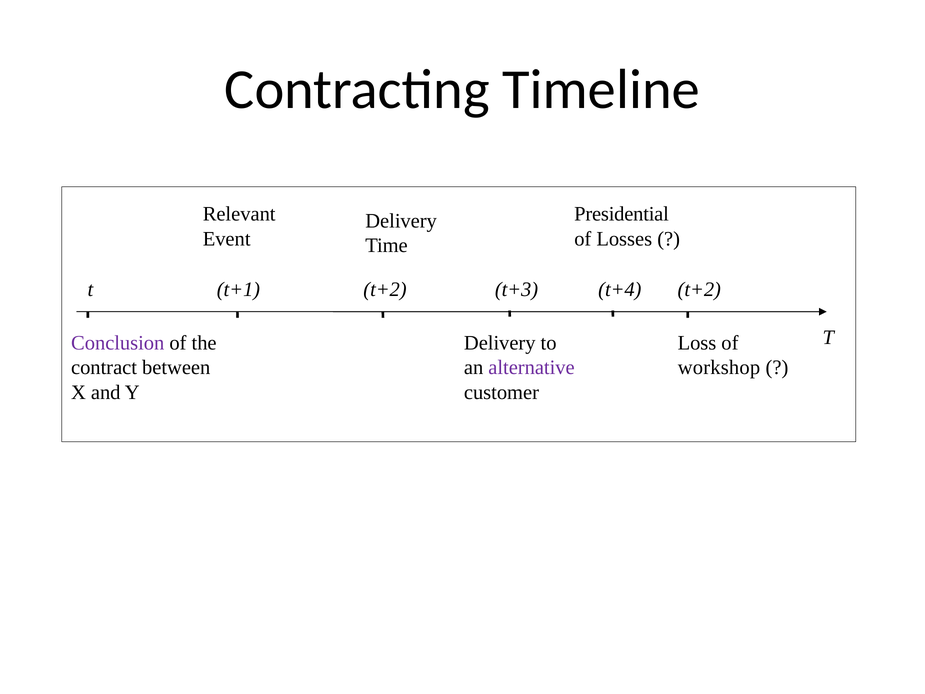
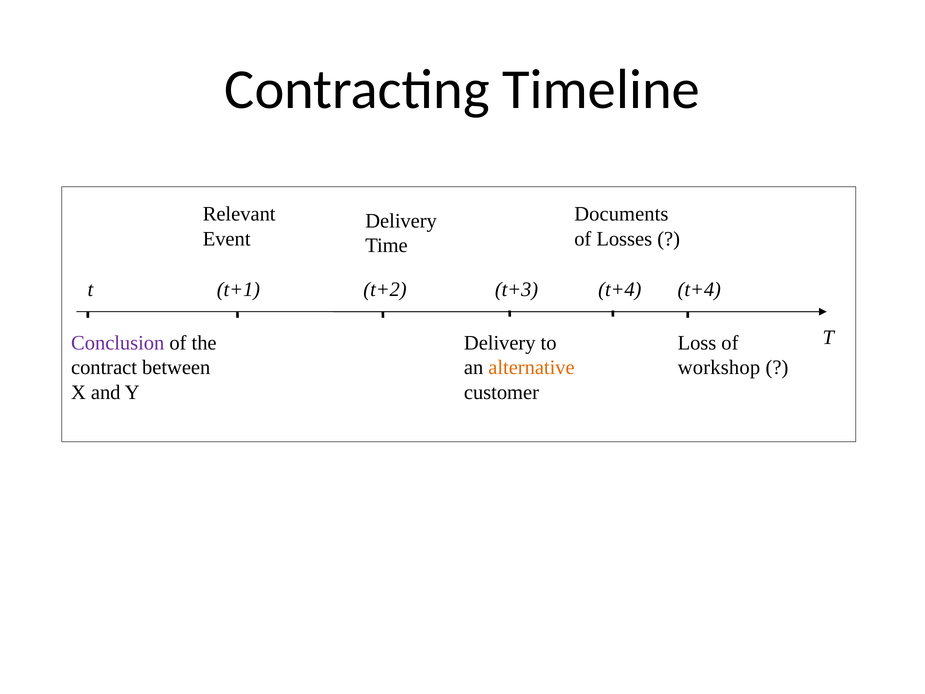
Presidential: Presidential -> Documents
t+2 at (699, 290): t+2 -> t+4
alternative colour: purple -> orange
